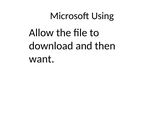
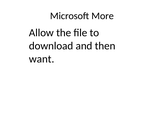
Using: Using -> More
